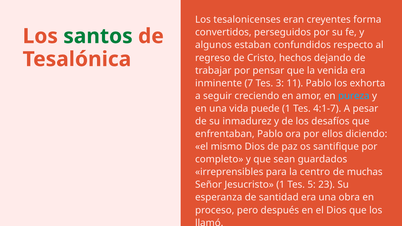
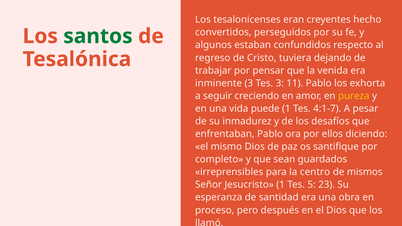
forma: forma -> hecho
hechos: hechos -> tuviera
inminente 7: 7 -> 3
pureza colour: light blue -> yellow
muchas: muchas -> mismos
